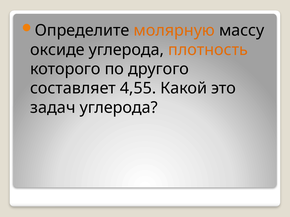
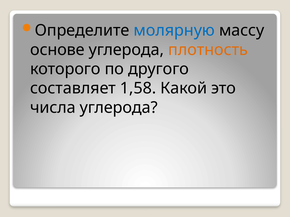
молярную colour: orange -> blue
оксиде: оксиде -> основе
4,55: 4,55 -> 1,58
задач: задач -> числа
